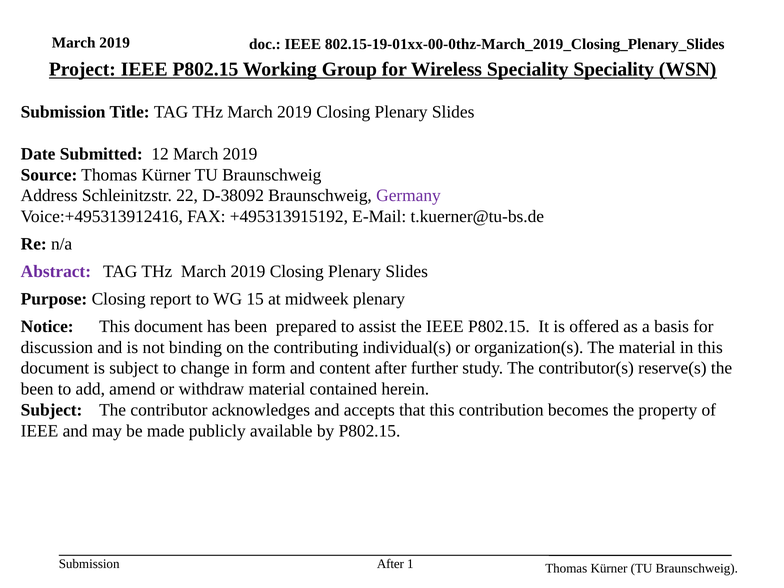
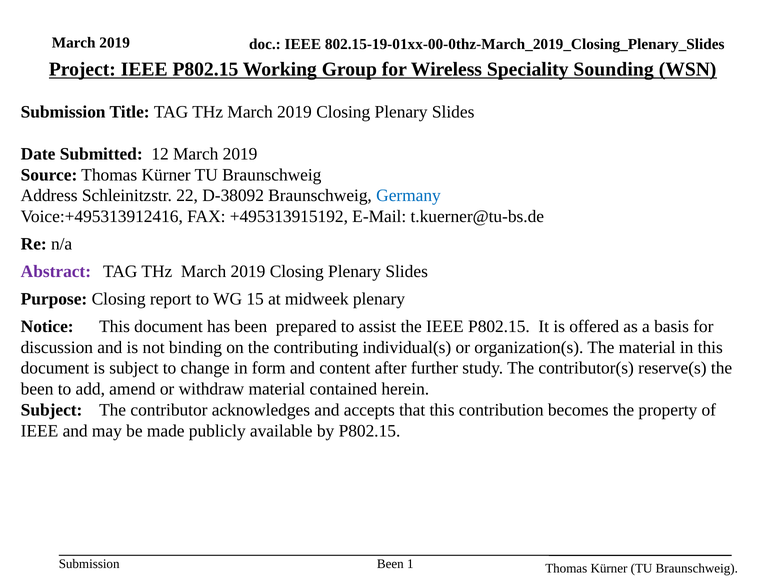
Speciality Speciality: Speciality -> Sounding
Germany colour: purple -> blue
After at (390, 564): After -> Been
